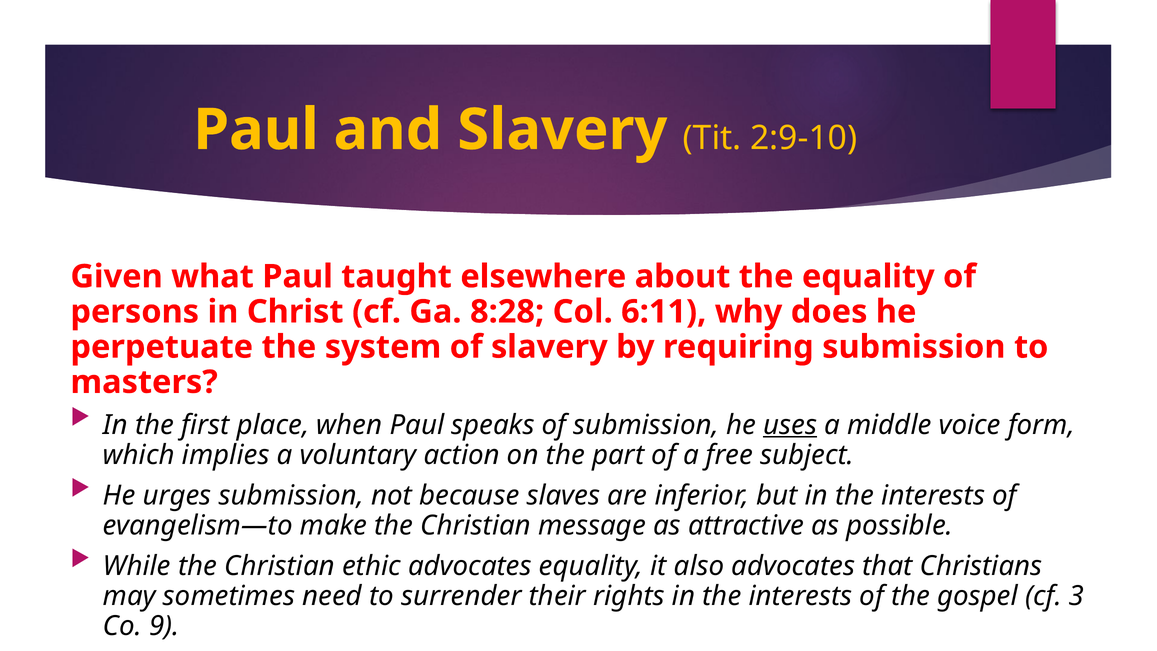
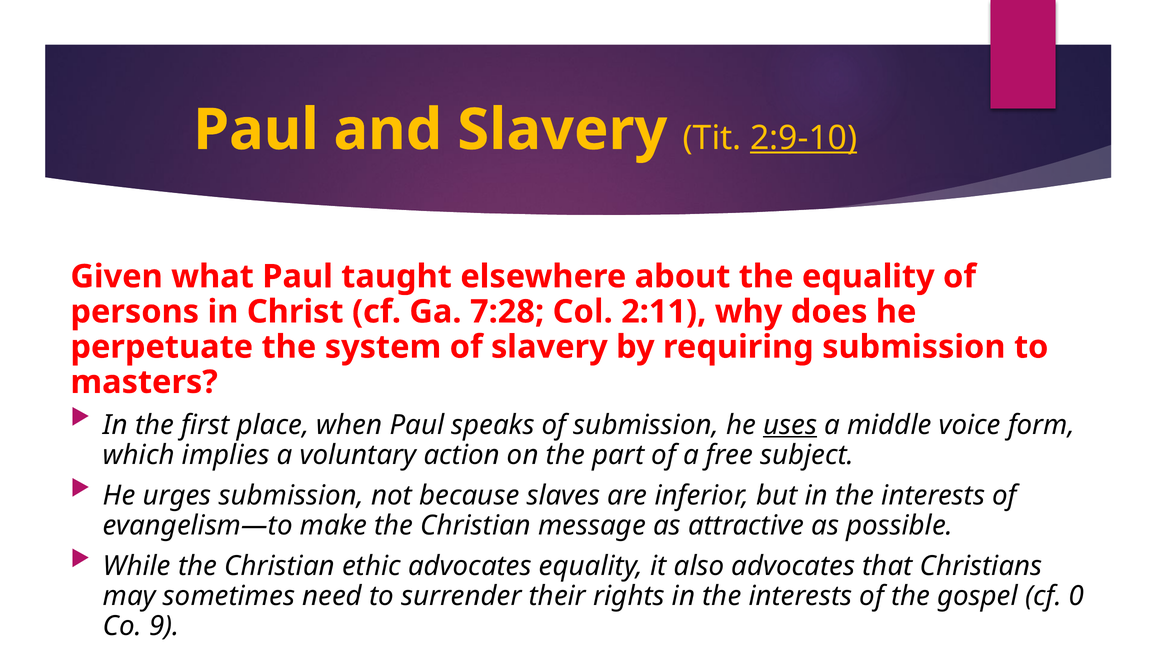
2:9-10 underline: none -> present
8:28: 8:28 -> 7:28
6:11: 6:11 -> 2:11
3: 3 -> 0
